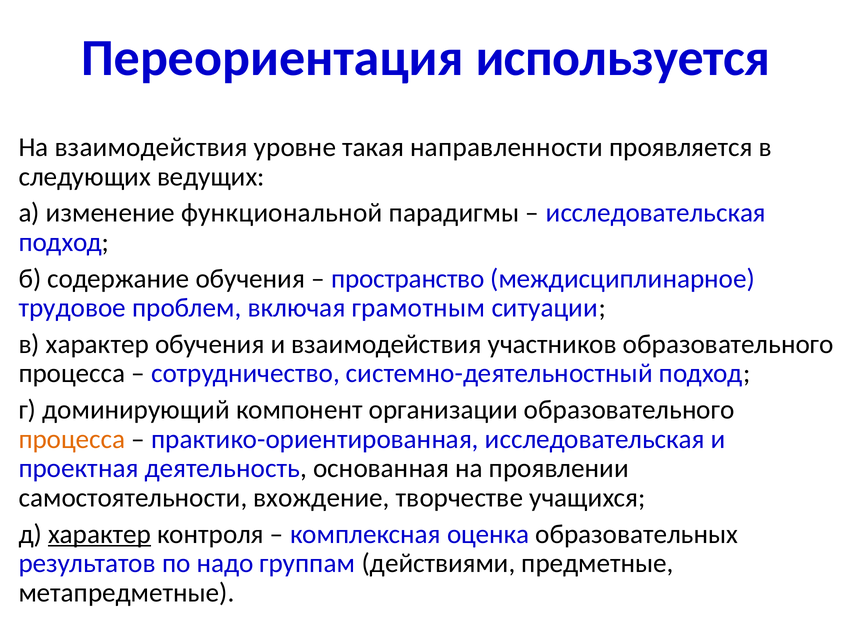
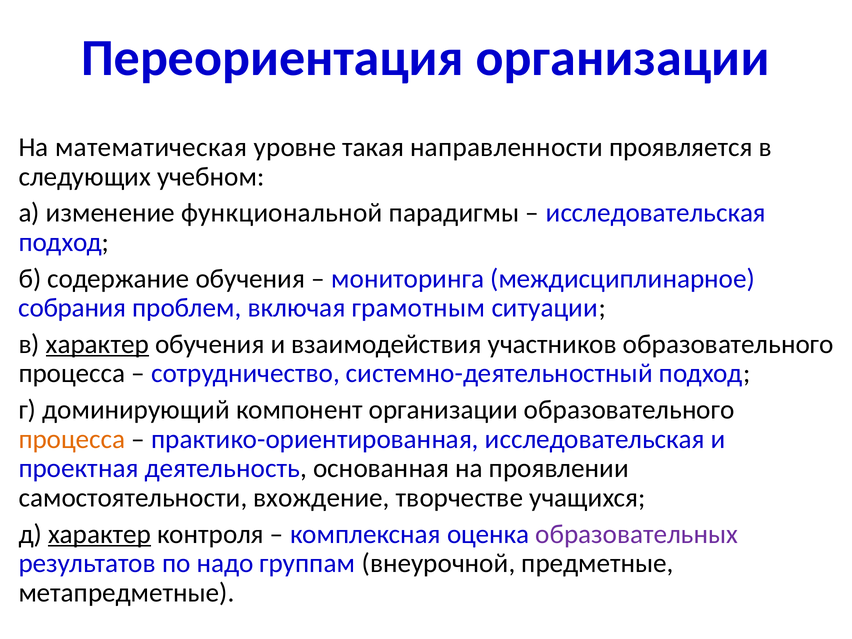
Переориентация используется: используется -> организации
На взаимодействия: взаимодействия -> математическая
ведущих: ведущих -> учебном
пространство: пространство -> мониторинга
трудовое: трудовое -> собрания
характер at (97, 344) underline: none -> present
образовательных colour: black -> purple
действиями: действиями -> внеурочной
